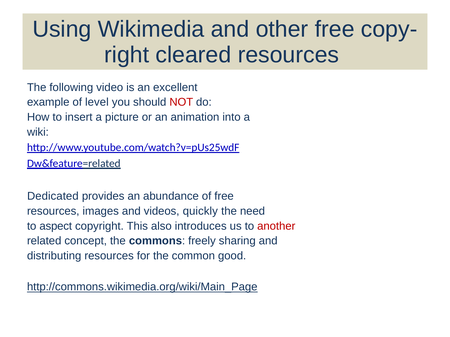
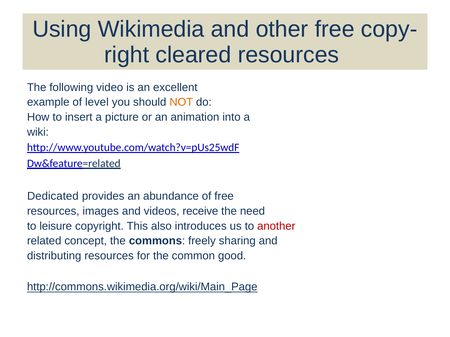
NOT colour: red -> orange
quickly: quickly -> receive
aspect: aspect -> leisure
